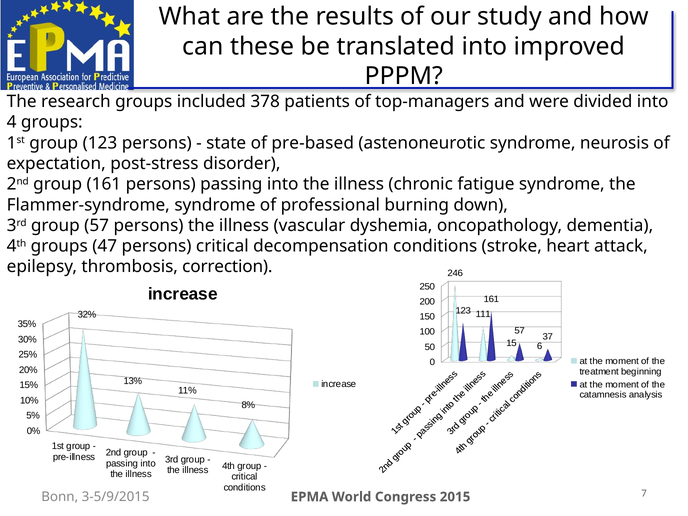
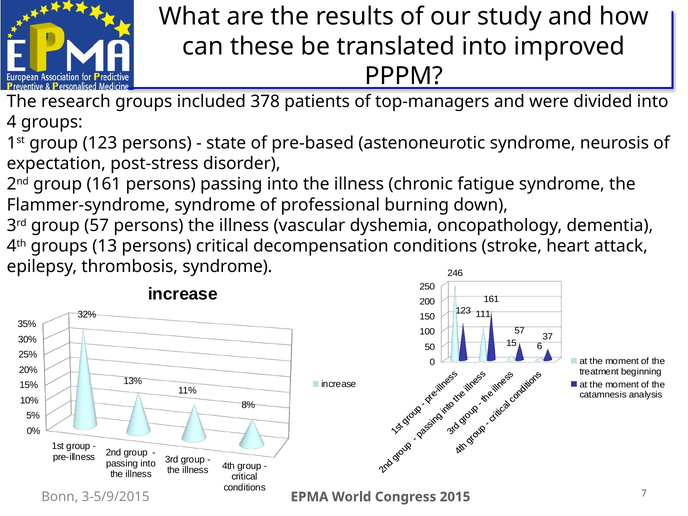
47: 47 -> 13
thrombosis correction: correction -> syndrome
